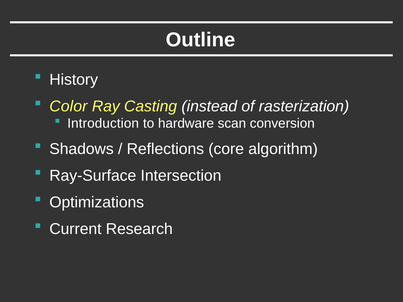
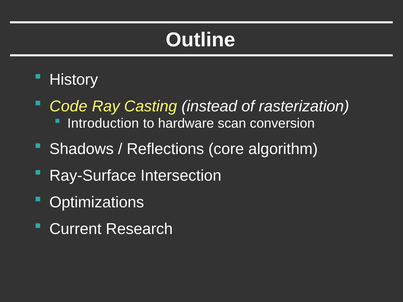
Color: Color -> Code
